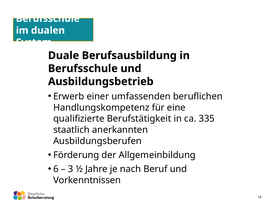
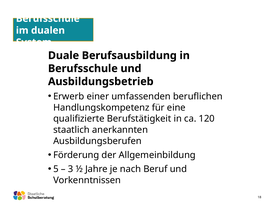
335: 335 -> 120
6: 6 -> 5
